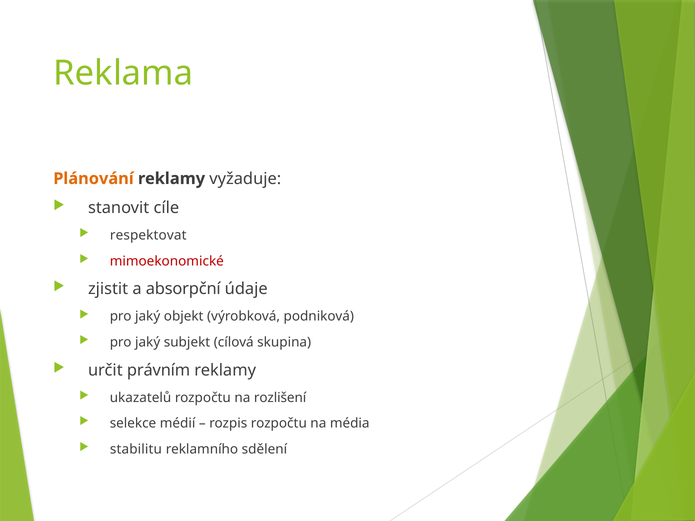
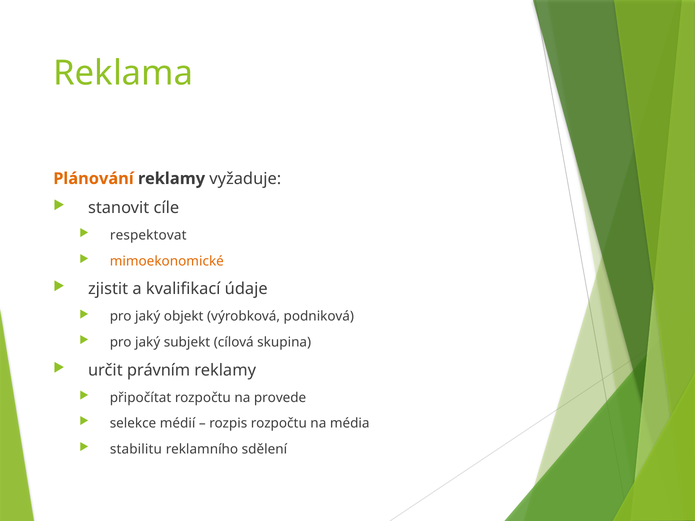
mimoekonomické colour: red -> orange
absorpční: absorpční -> kvalifikací
ukazatelů: ukazatelů -> připočítat
rozlišení: rozlišení -> provede
